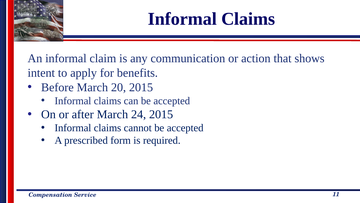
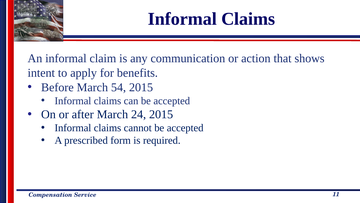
20: 20 -> 54
